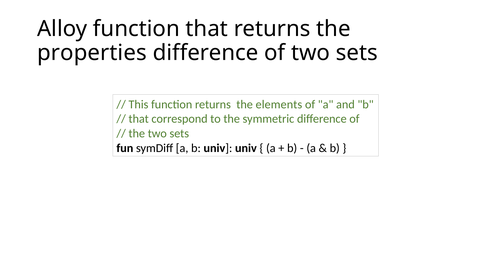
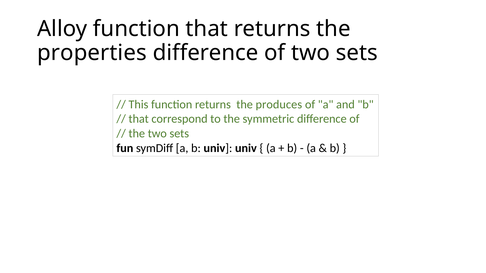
elements: elements -> produces
